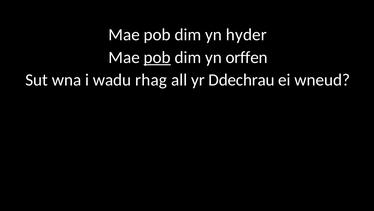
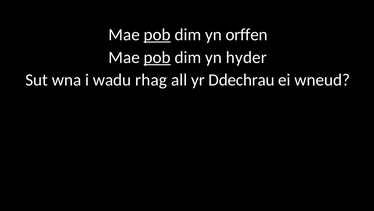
pob at (157, 35) underline: none -> present
hyder: hyder -> orffen
orffen: orffen -> hyder
